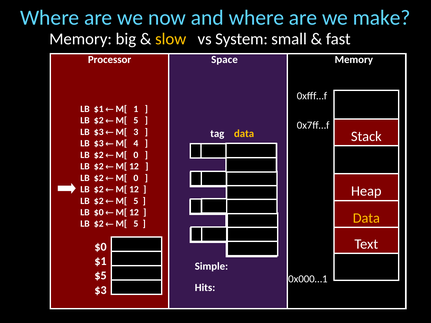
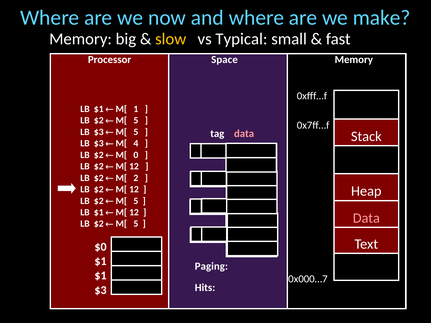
System: System -> Typical
3 at (136, 132): 3 -> 5
data at (244, 134) colour: yellow -> pink
0 at (136, 178): 0 -> 2
$0 at (99, 212): $0 -> $1
Data at (366, 218) colour: yellow -> pink
Simple: Simple -> Paging
$5 at (101, 276): $5 -> $1
0x000…1: 0x000…1 -> 0x000…7
